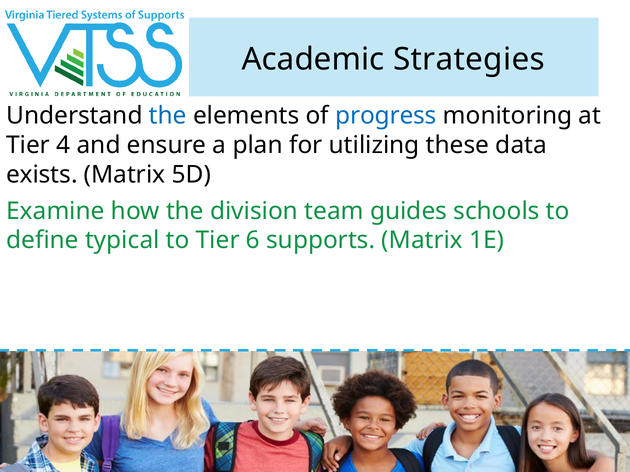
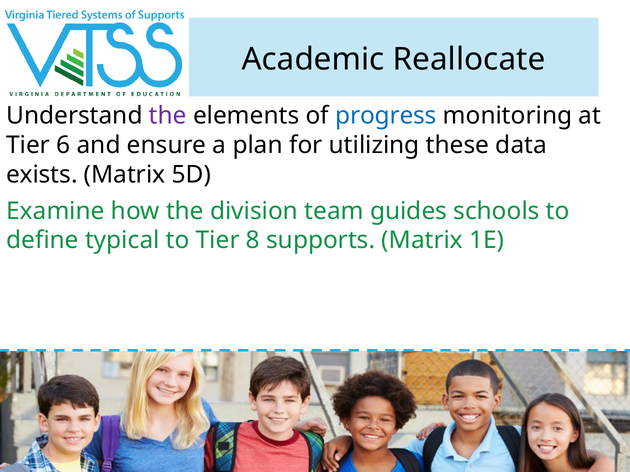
Strategies: Strategies -> Reallocate
the at (168, 116) colour: blue -> purple
4: 4 -> 6
6: 6 -> 8
